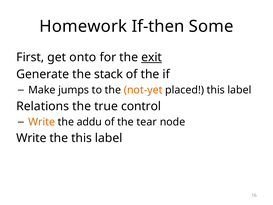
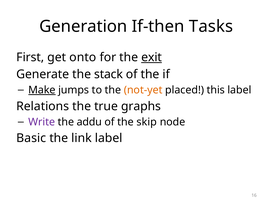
Homework: Homework -> Generation
Some: Some -> Tasks
Make underline: none -> present
control: control -> graphs
Write at (42, 122) colour: orange -> purple
tear: tear -> skip
Write at (31, 138): Write -> Basic
the this: this -> link
